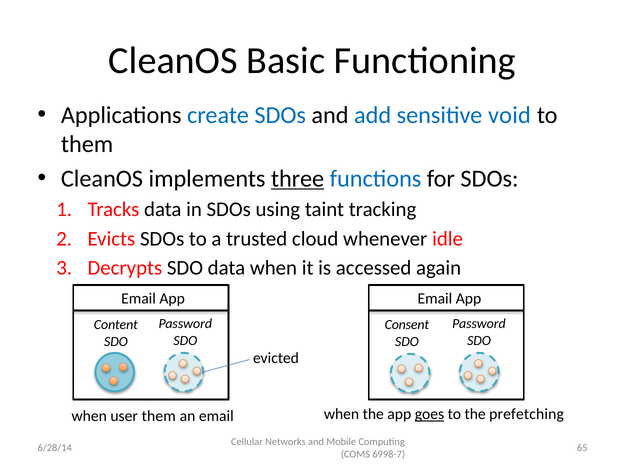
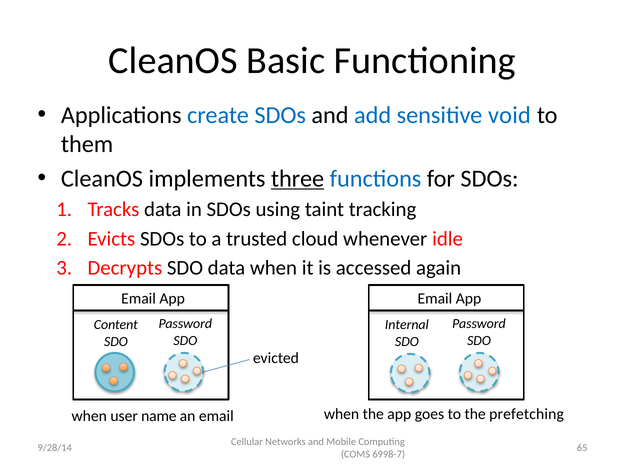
Consent: Consent -> Internal
goes underline: present -> none
user them: them -> name
6/28/14: 6/28/14 -> 9/28/14
